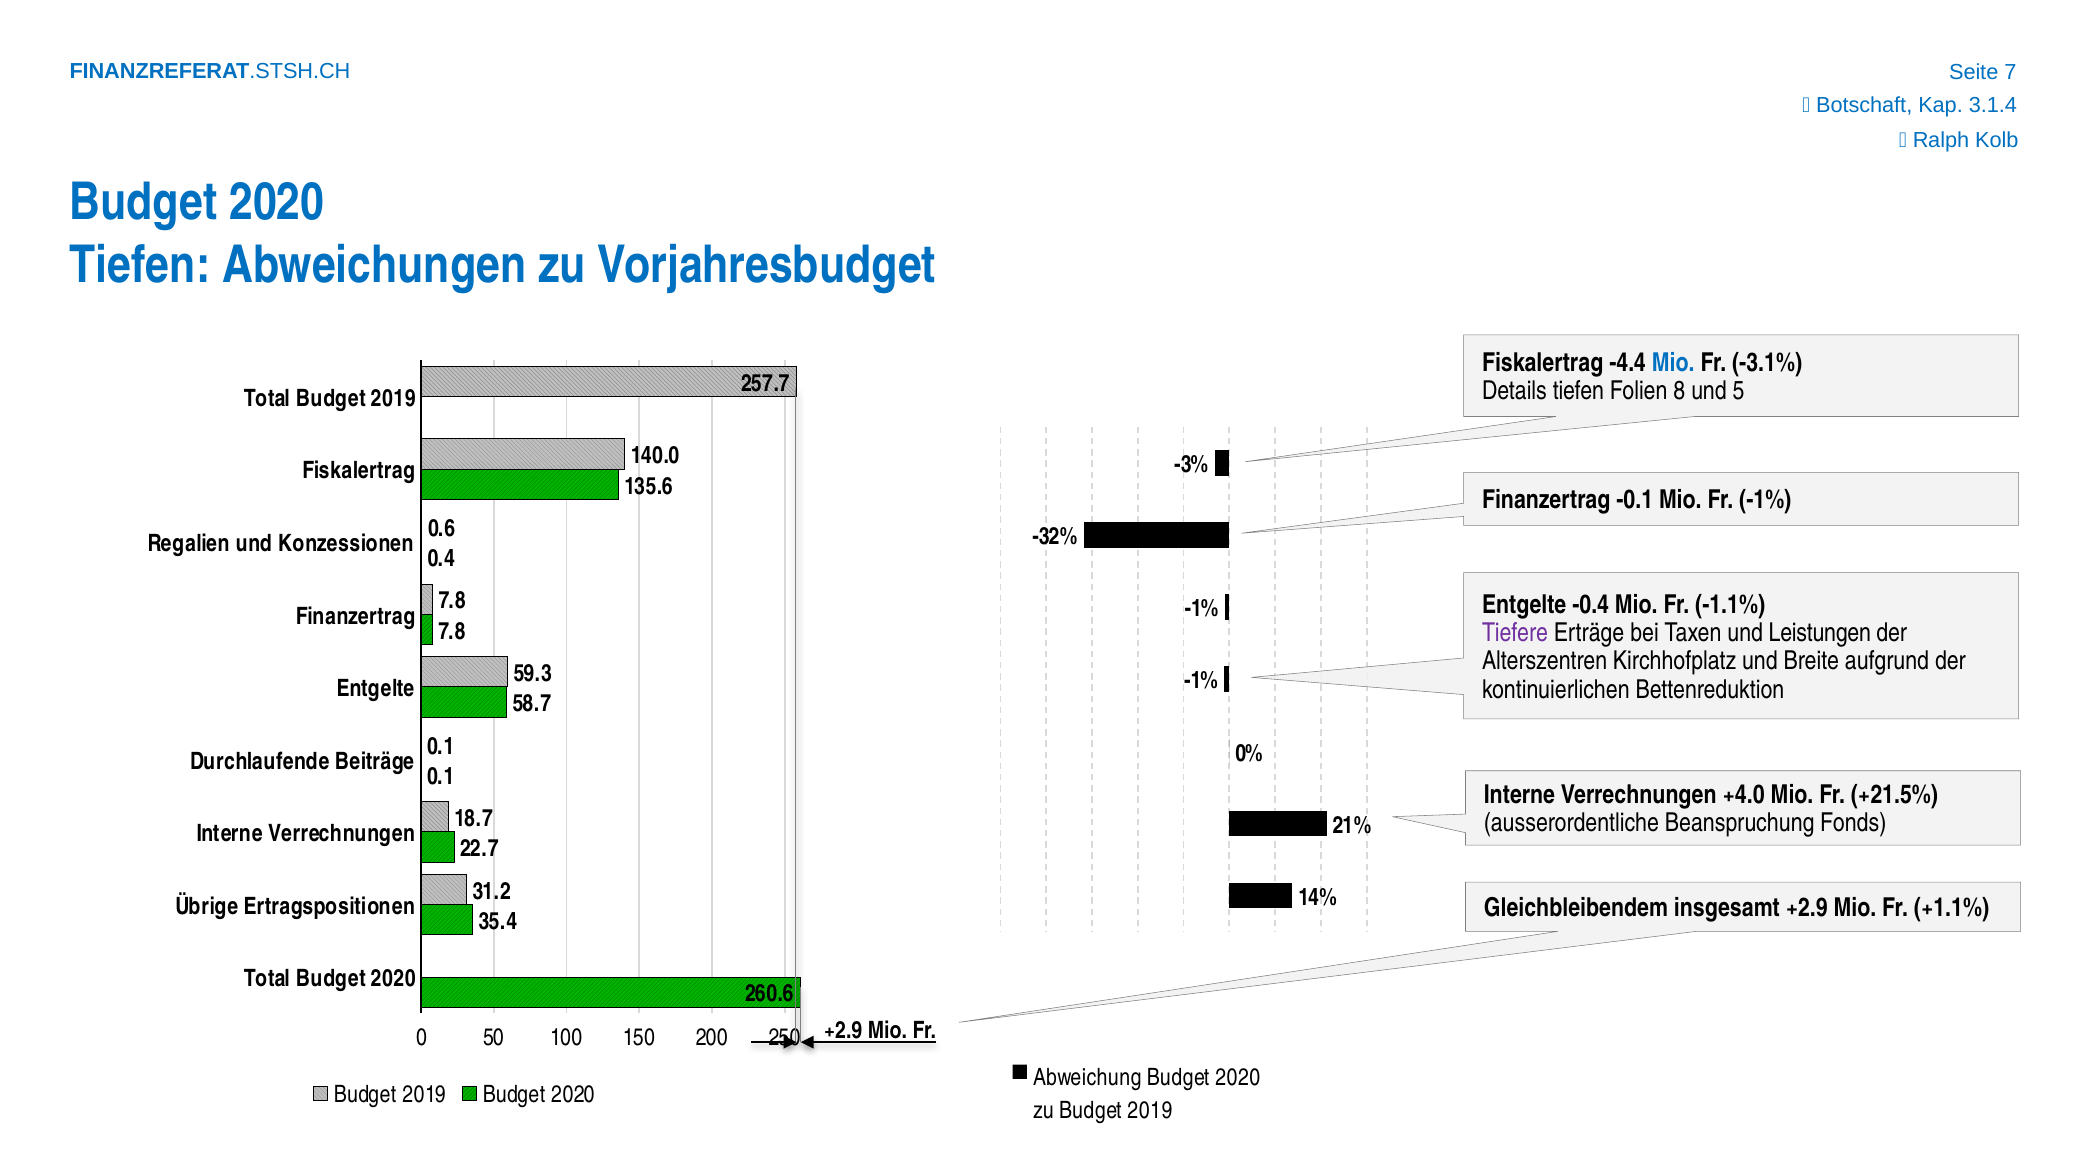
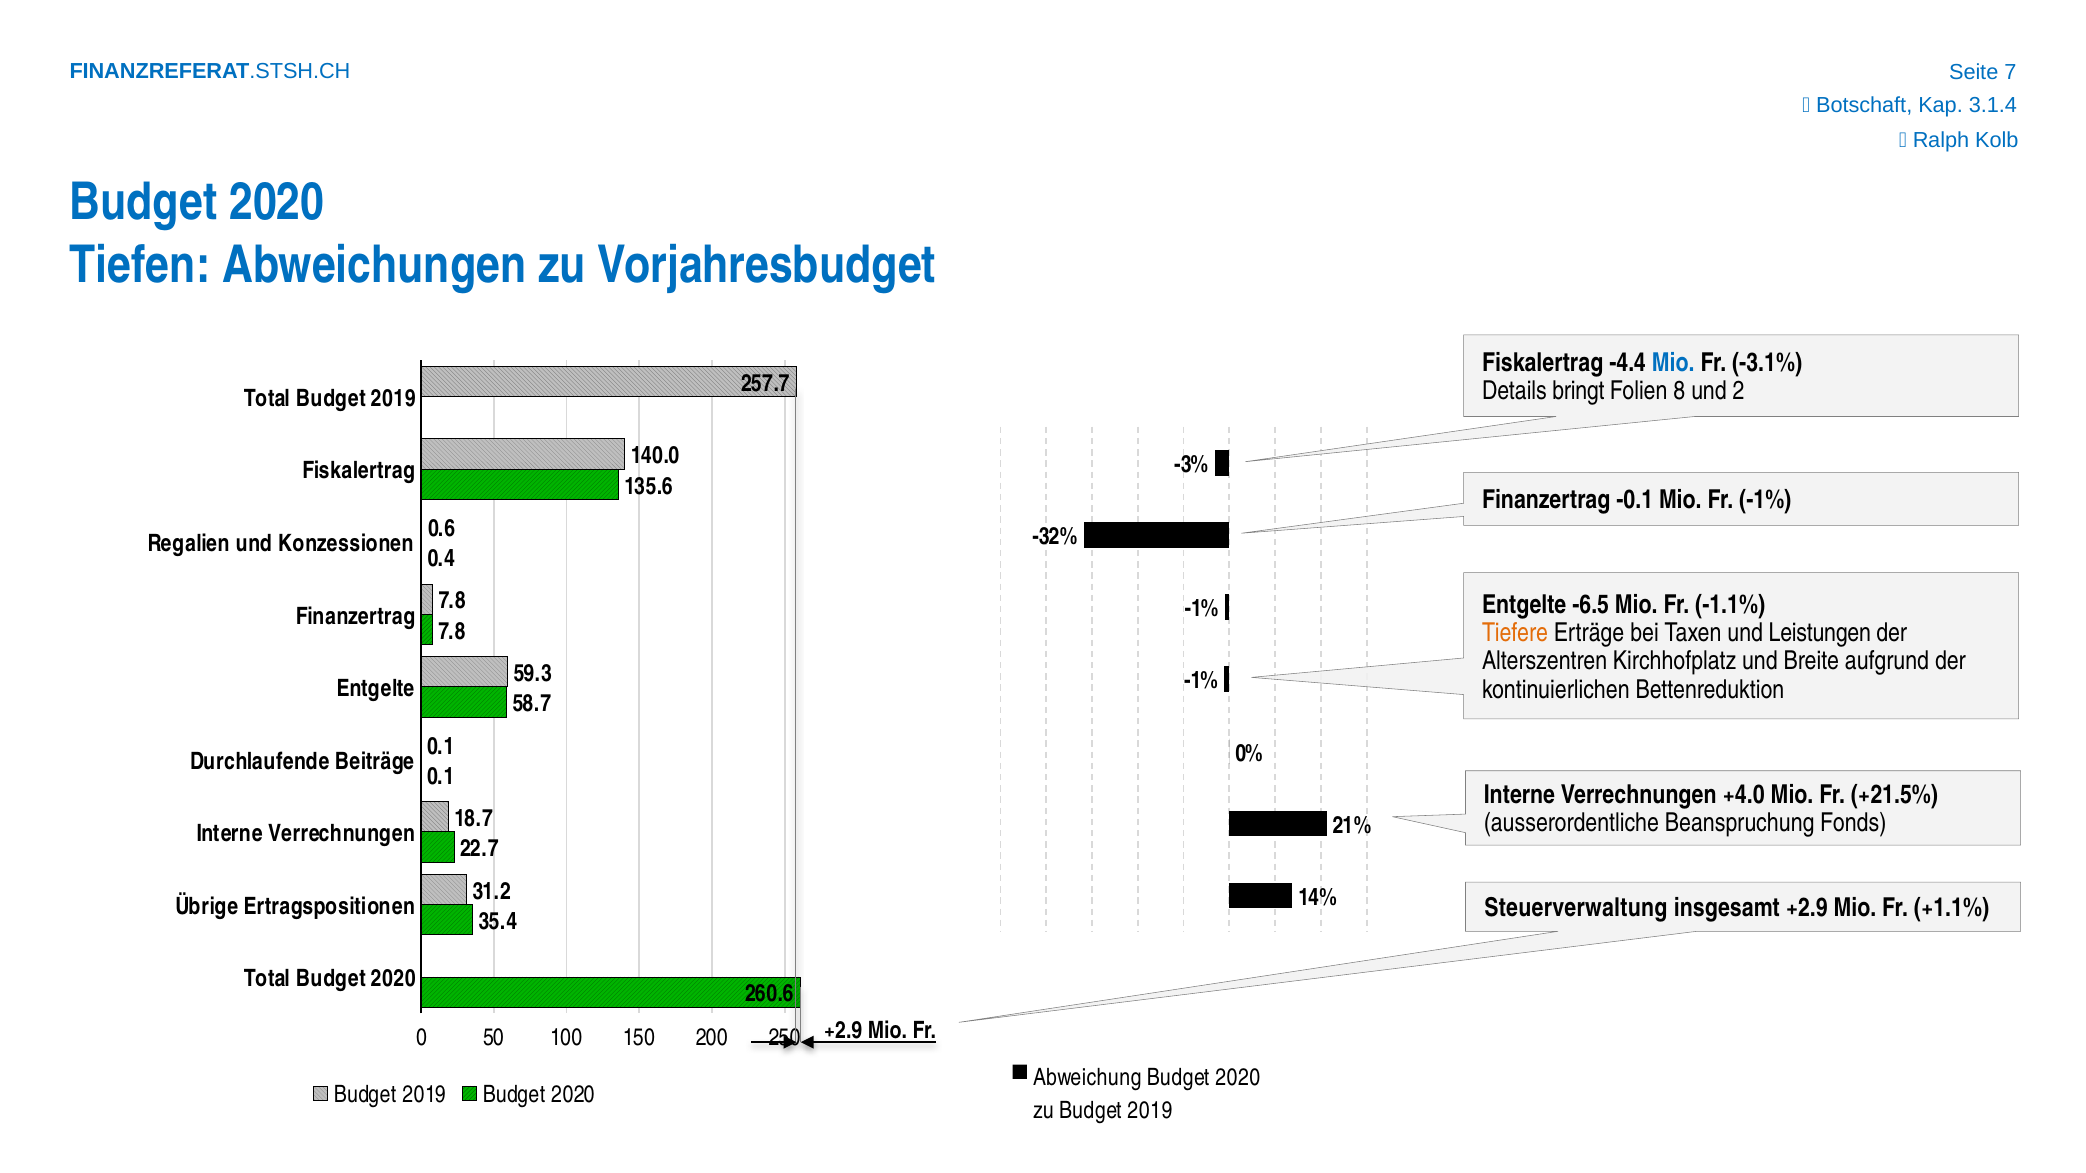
Details tiefen: tiefen -> bringt
5: 5 -> 2
-0.4: -0.4 -> -6.5
Tiefere colour: purple -> orange
Gleichbleibendem: Gleichbleibendem -> Steuerverwaltung
